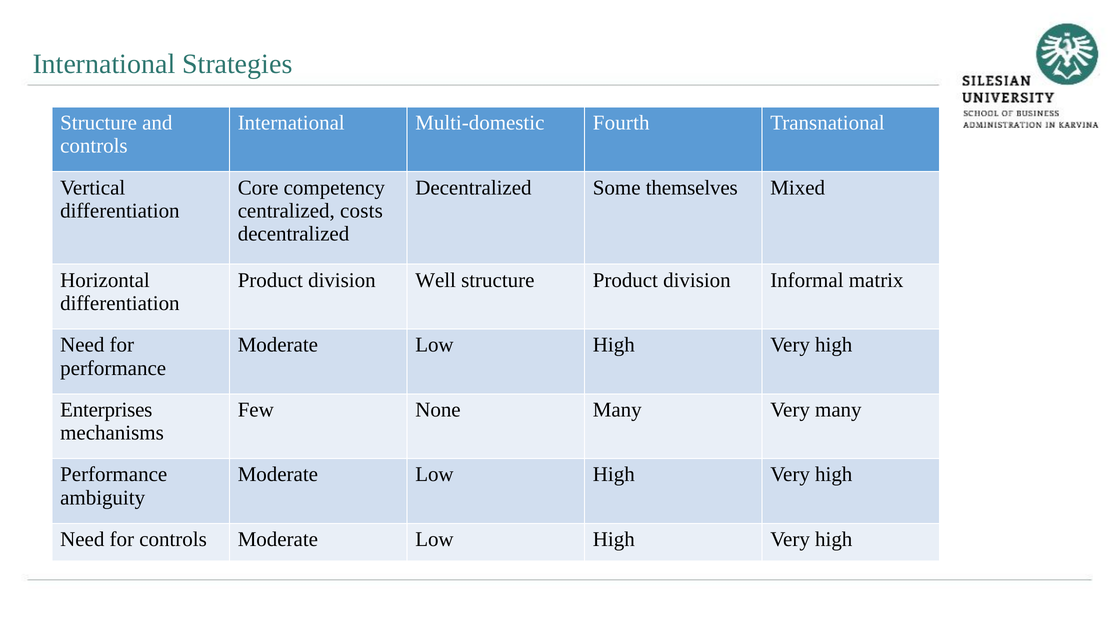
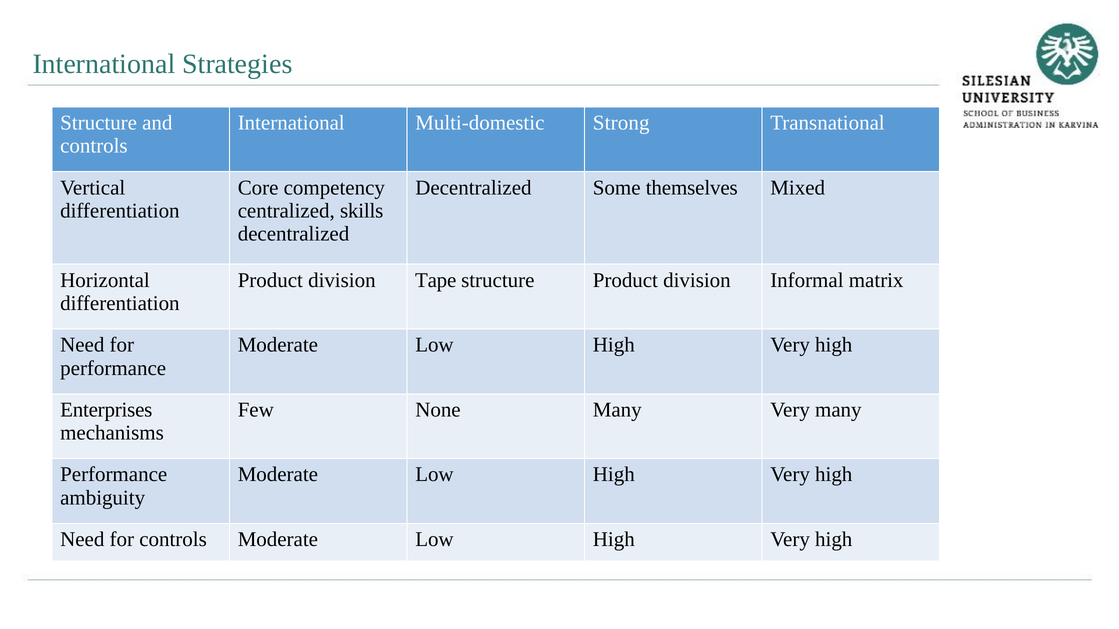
Fourth: Fourth -> Strong
costs: costs -> skills
Well: Well -> Tape
